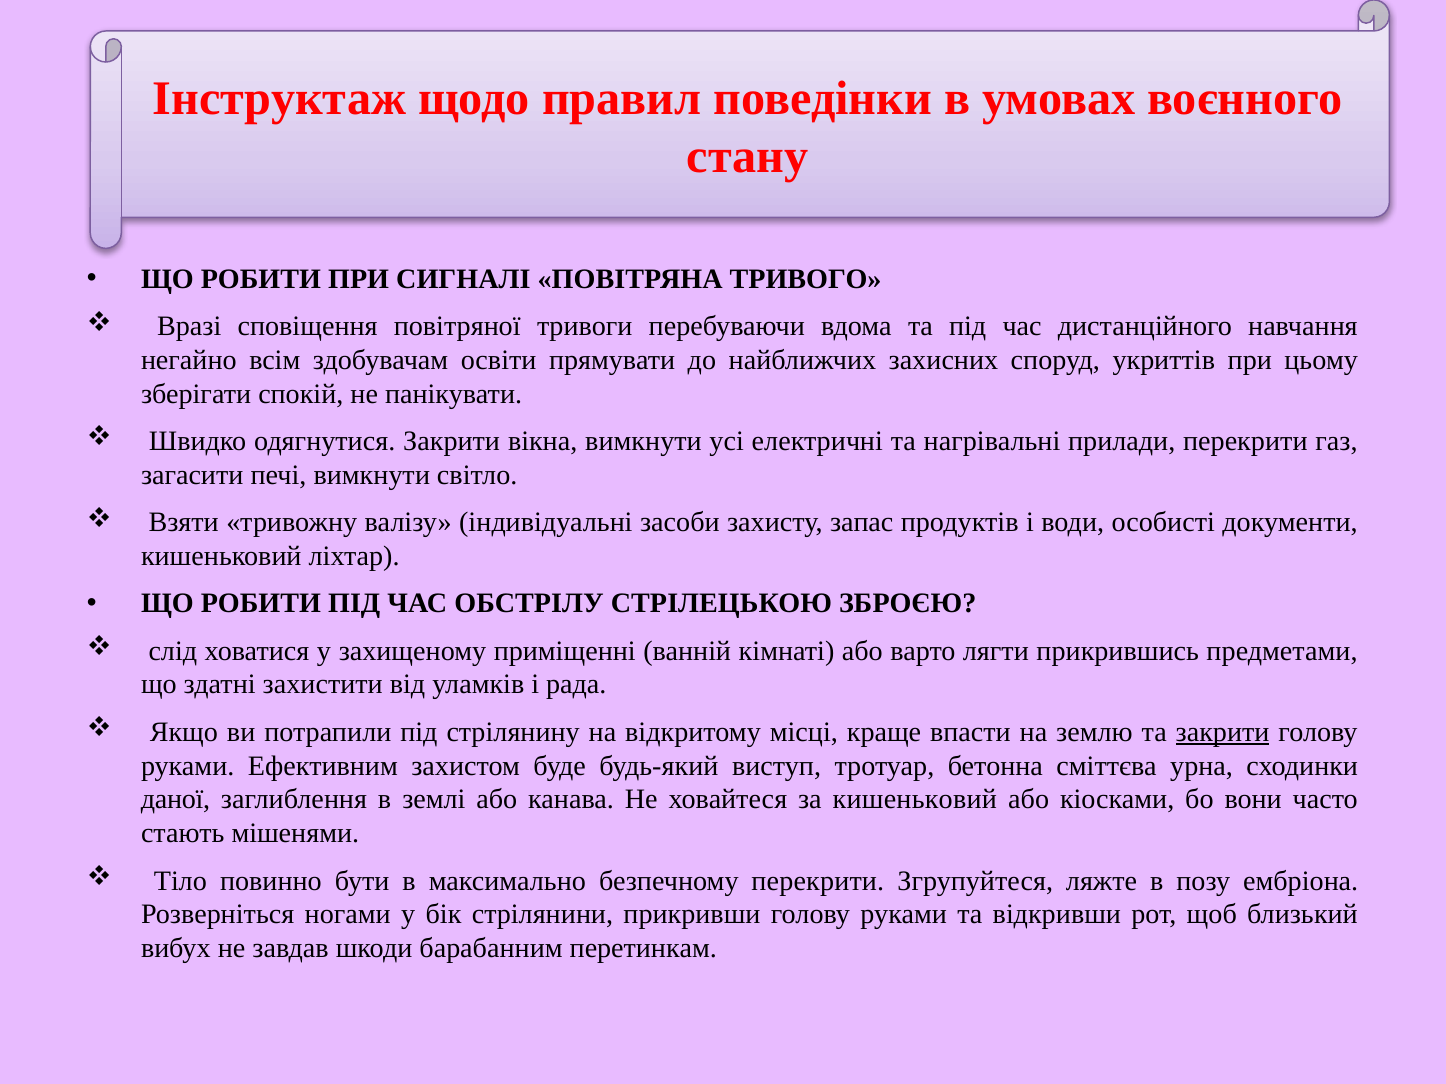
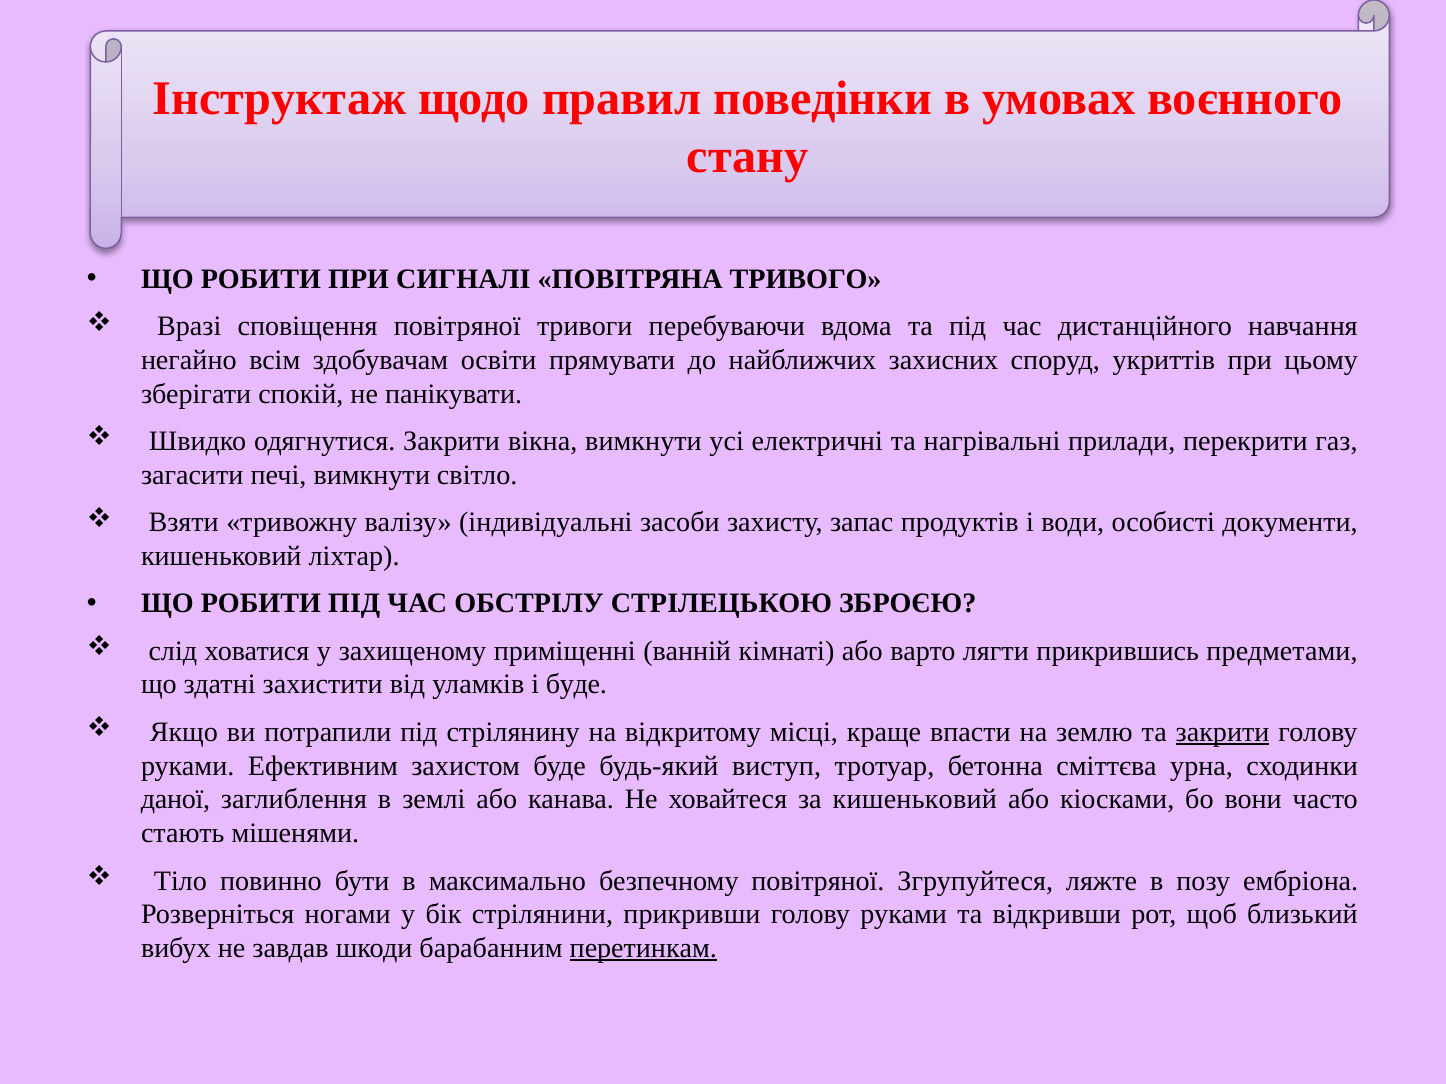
і рада: рада -> буде
безпечному перекрити: перекрити -> повітряної
перетинкам underline: none -> present
